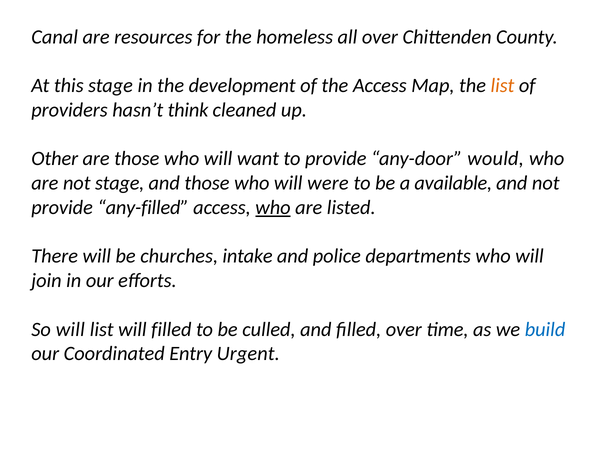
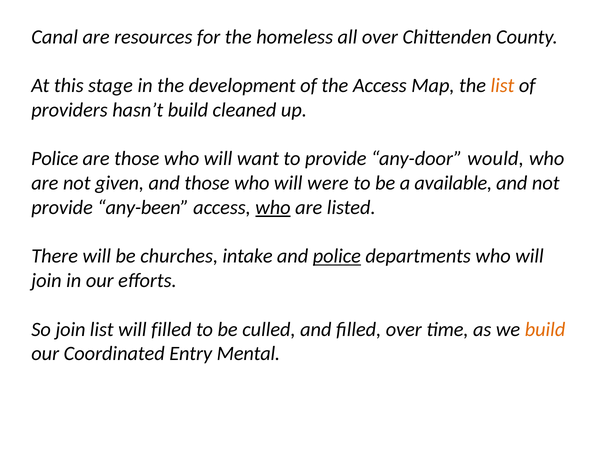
hasn’t think: think -> build
Other at (55, 159): Other -> Police
not stage: stage -> given
any-filled: any-filled -> any-been
police at (337, 256) underline: none -> present
So will: will -> join
build at (545, 329) colour: blue -> orange
Urgent: Urgent -> Mental
